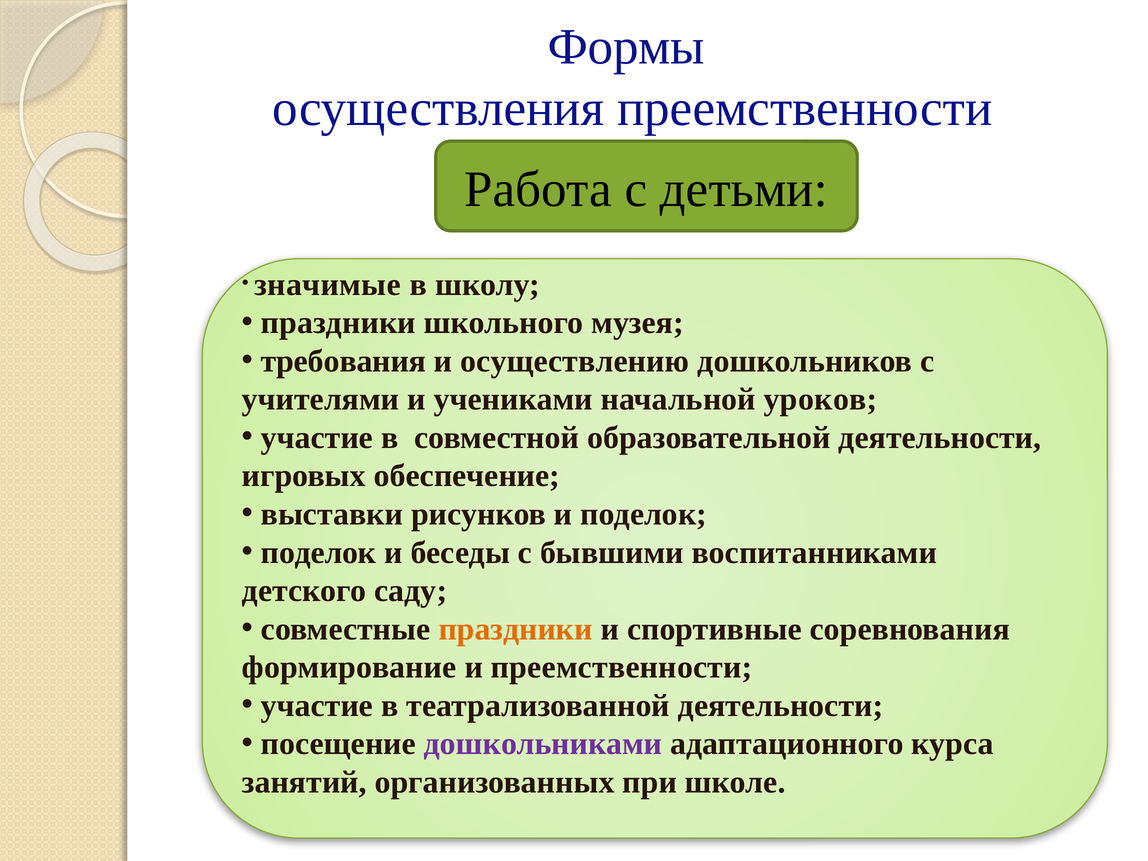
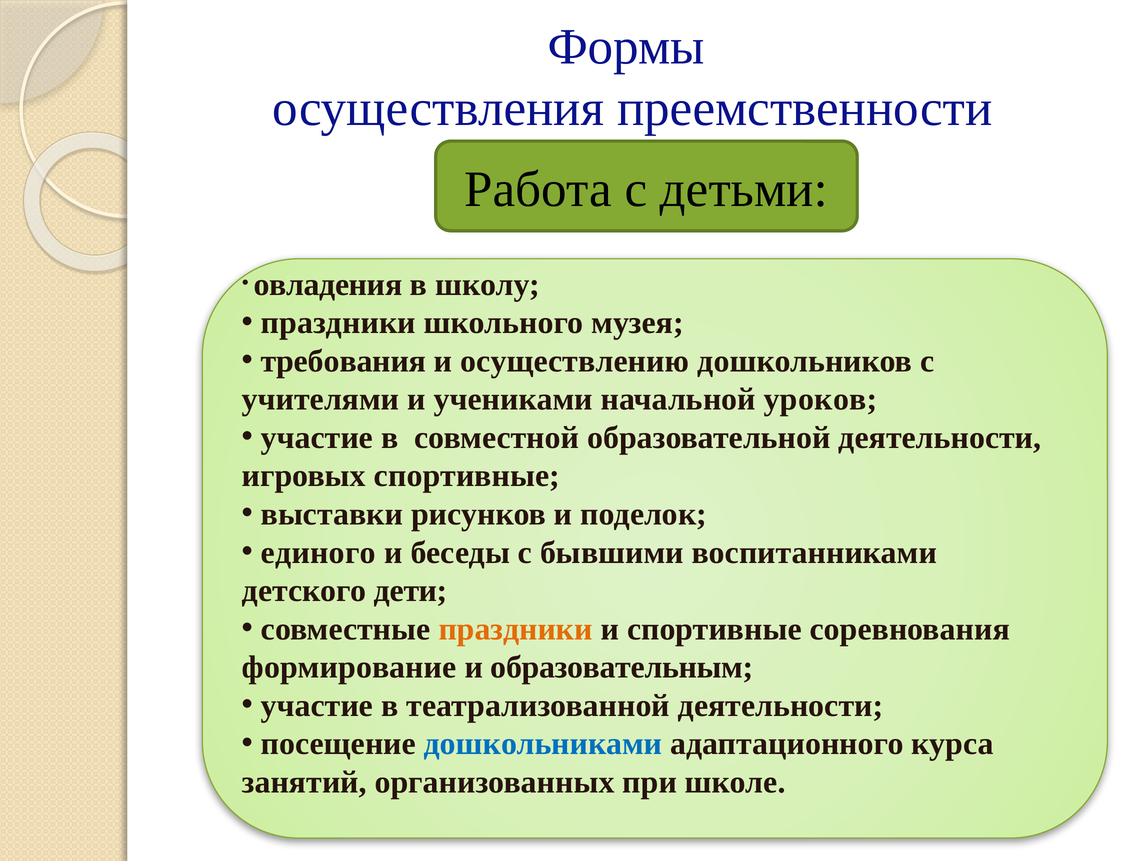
значимые: значимые -> овладения
игровых обеспечение: обеспечение -> спортивные
поделок at (319, 553): поделок -> единого
саду: саду -> дети
и преемственности: преемственности -> образовательным
дошкольниками colour: purple -> blue
